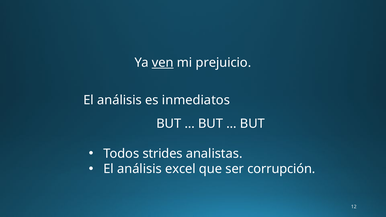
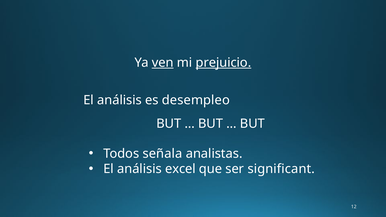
prejuicio underline: none -> present
inmediatos: inmediatos -> desempleo
strides: strides -> señala
corrupción: corrupción -> significant
